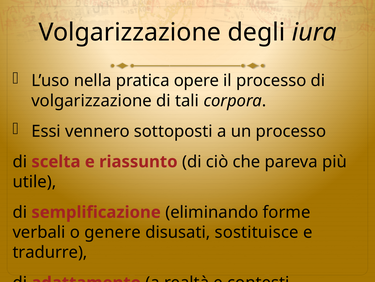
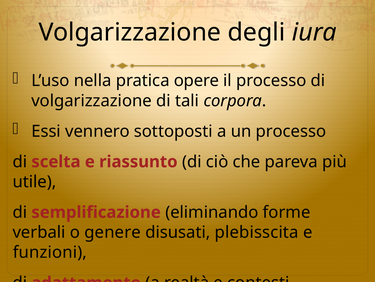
sostituisce: sostituisce -> plebisscita
tradurre: tradurre -> funzioni
